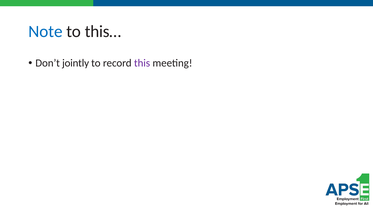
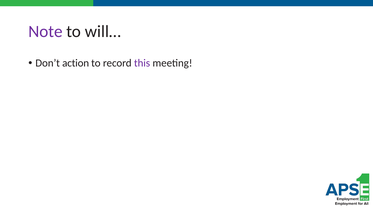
Note colour: blue -> purple
this…: this… -> will…
jointly: jointly -> action
